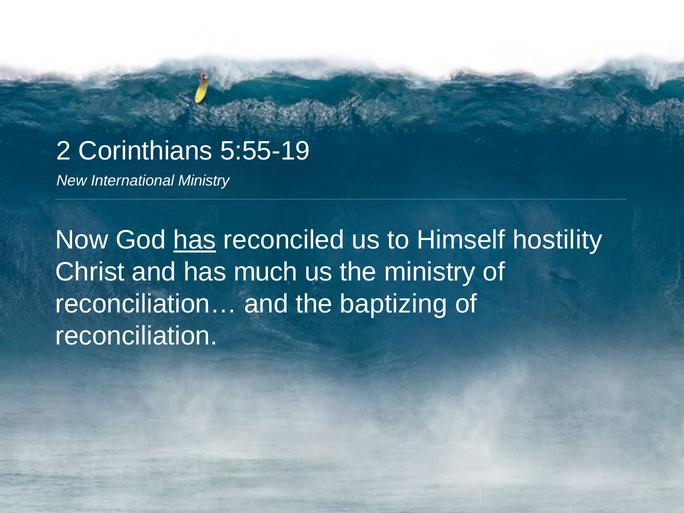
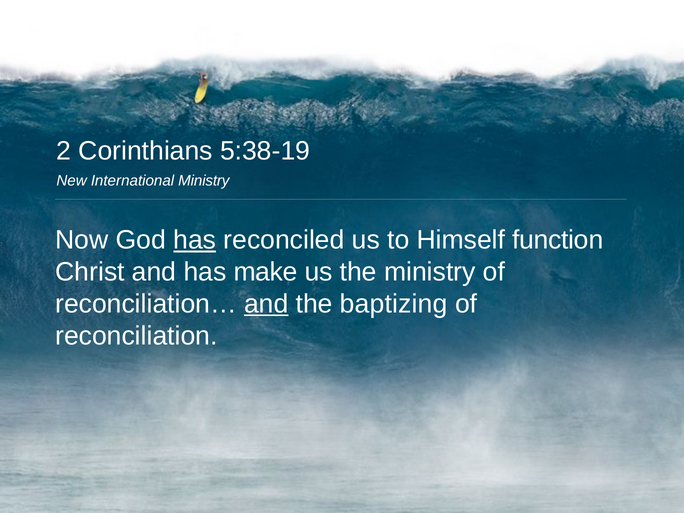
5:55-19: 5:55-19 -> 5:38-19
hostility: hostility -> function
much: much -> make
and at (266, 304) underline: none -> present
